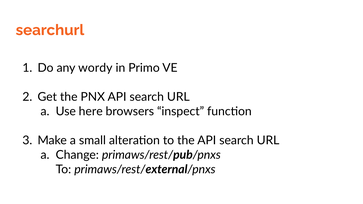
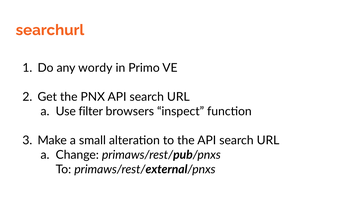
here: here -> filter
